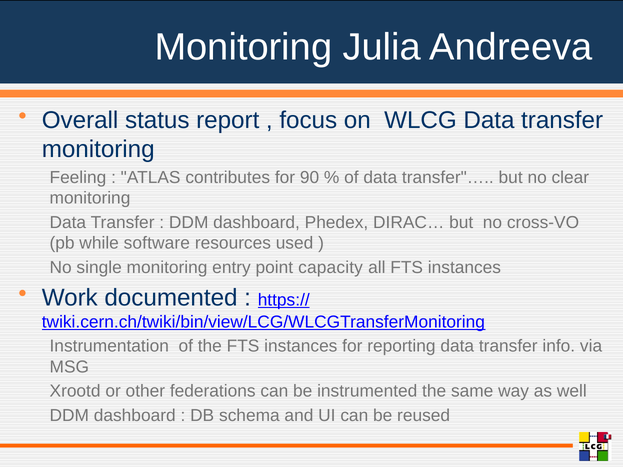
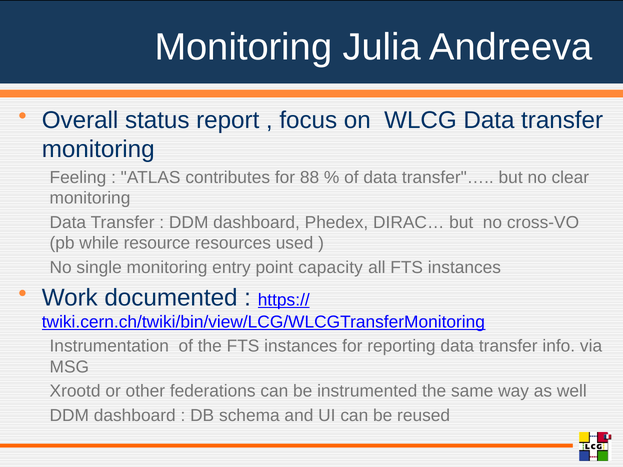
90: 90 -> 88
software: software -> resource
